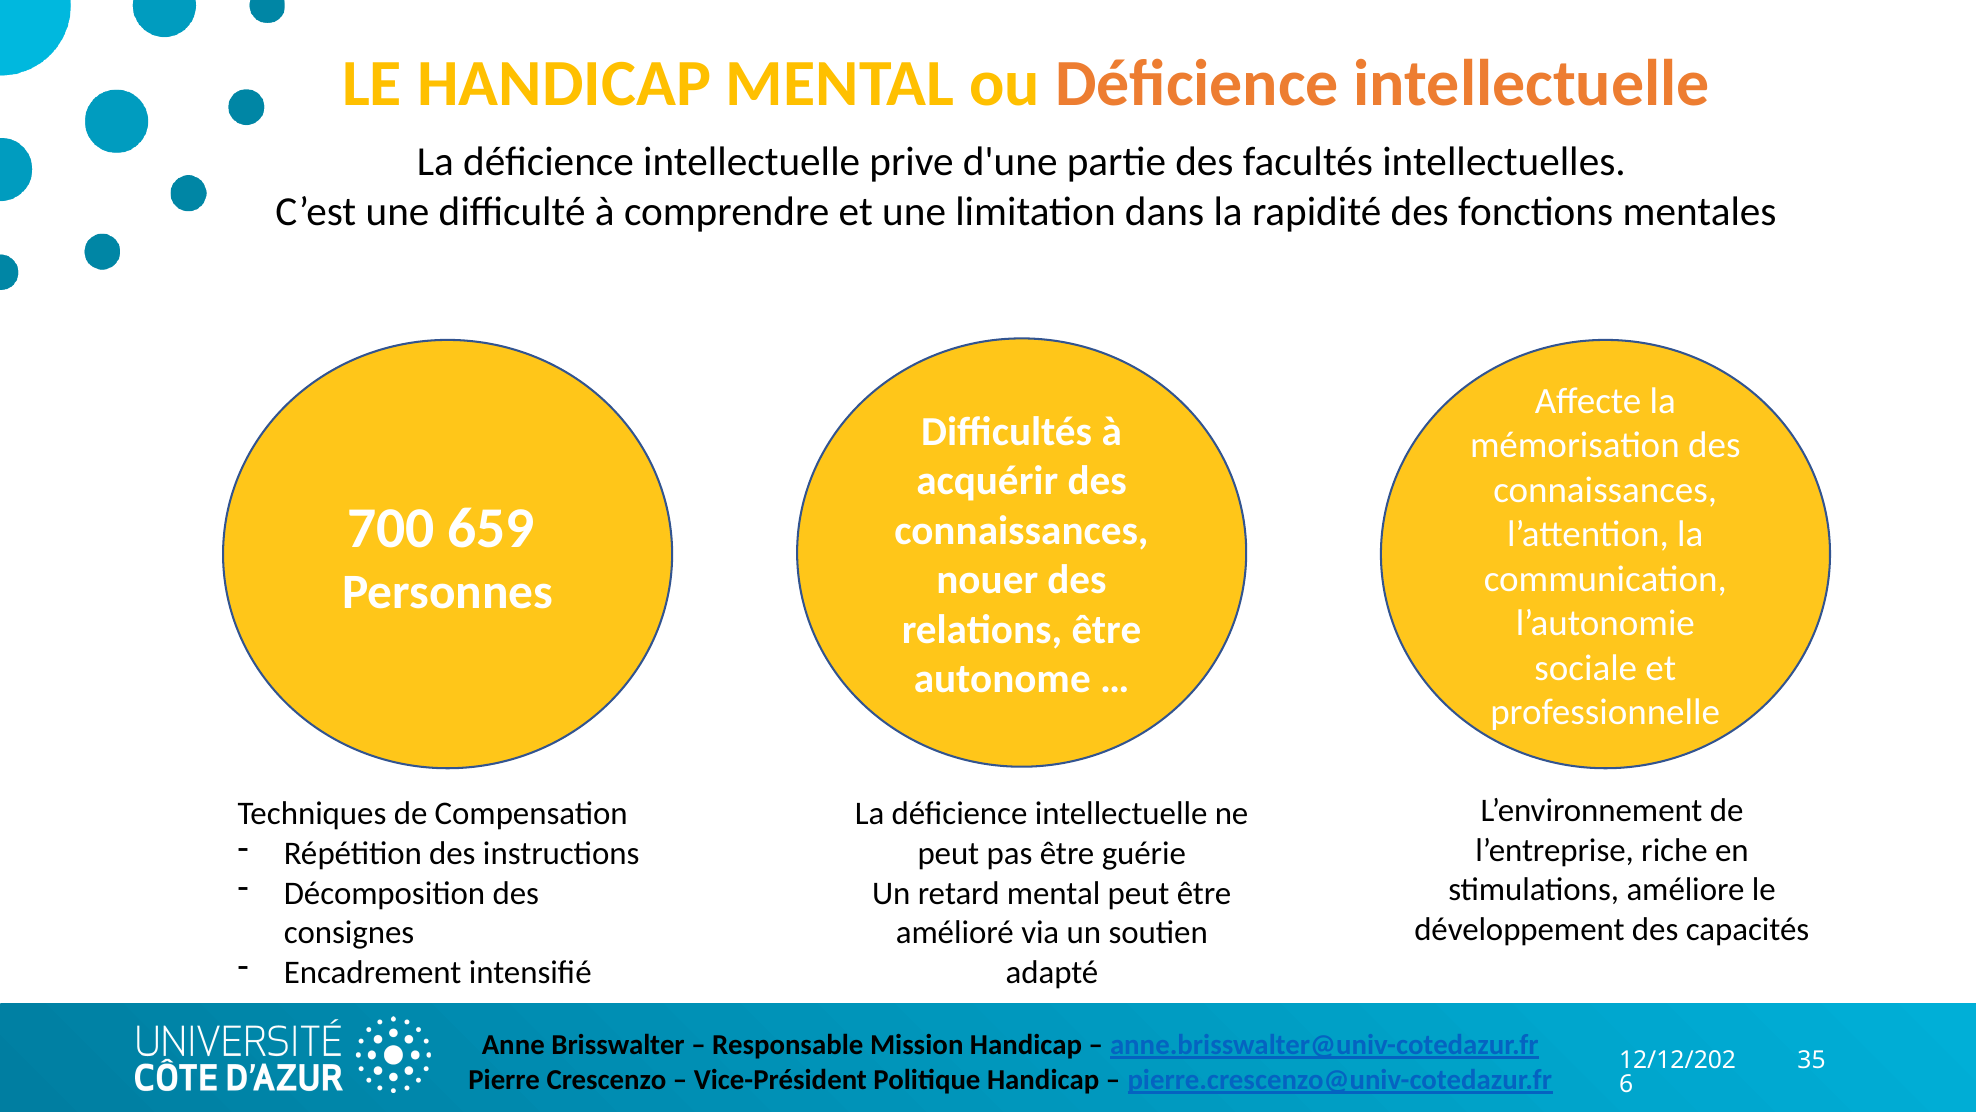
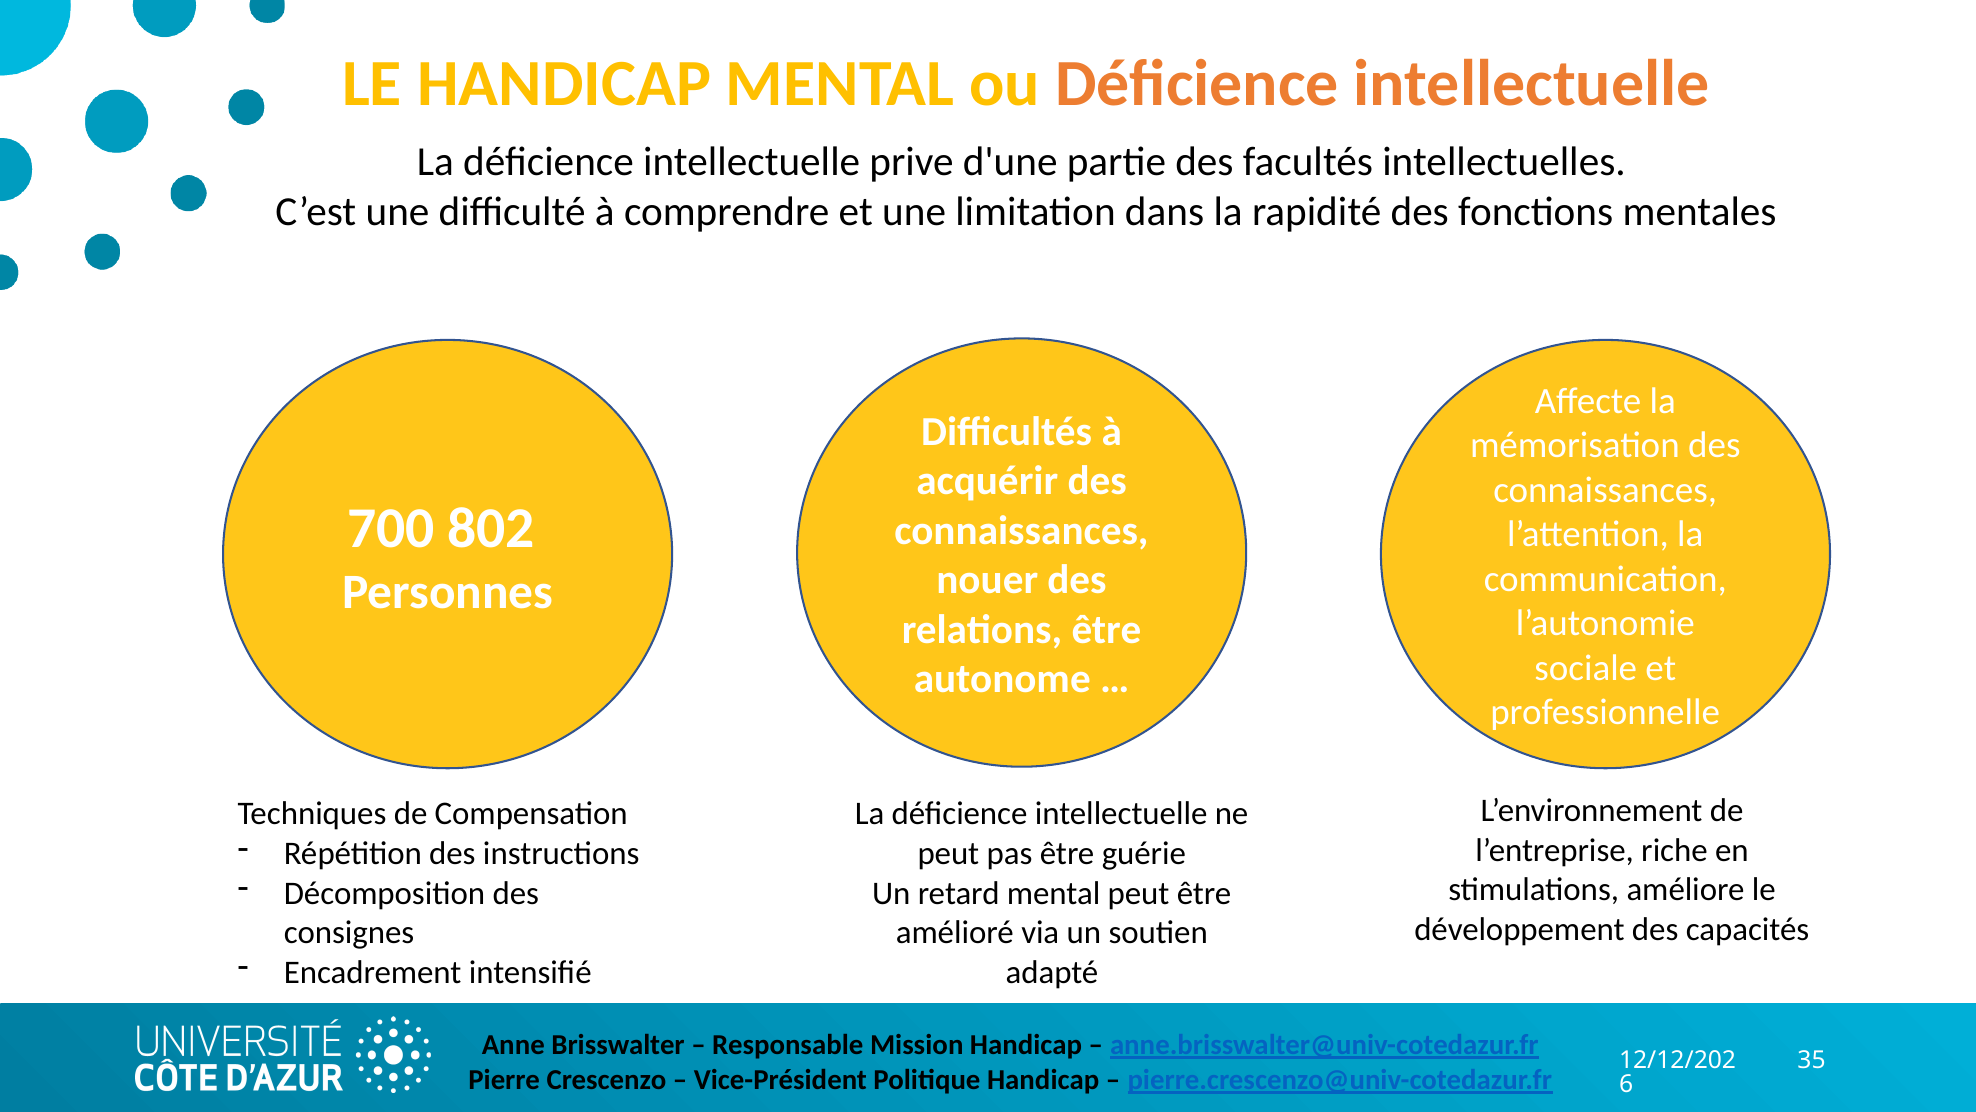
659: 659 -> 802
